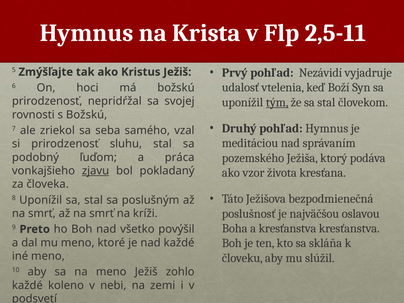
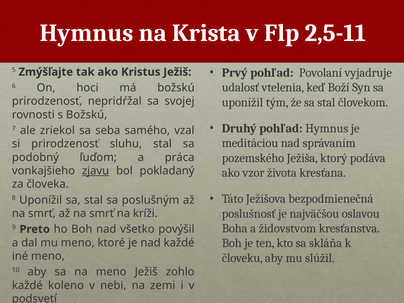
Nezávidí: Nezávidí -> Povolaní
tým underline: present -> none
a kresťanstva: kresťanstva -> židovstvom
